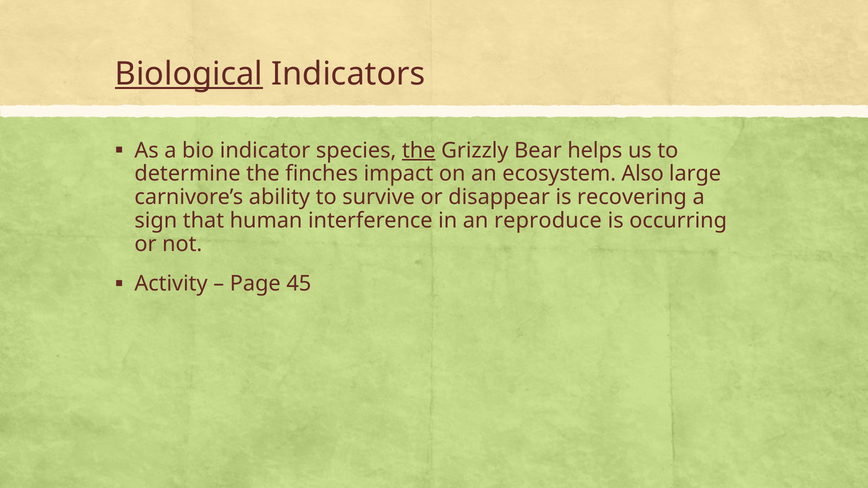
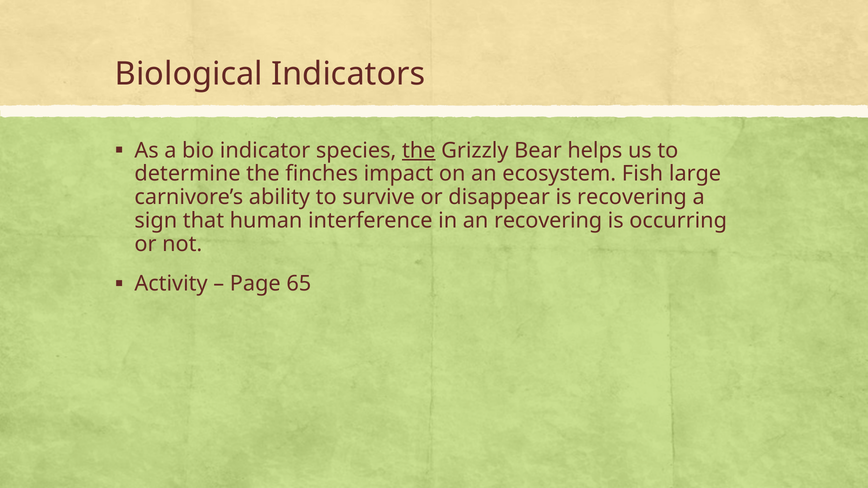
Biological underline: present -> none
Also: Also -> Fish
an reproduce: reproduce -> recovering
45: 45 -> 65
